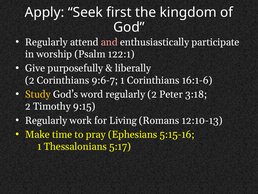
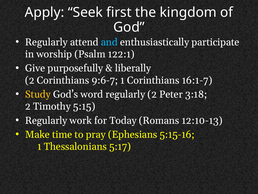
and colour: pink -> light blue
16:1-6: 16:1-6 -> 16:1-7
9:15: 9:15 -> 5:15
Living: Living -> Today
